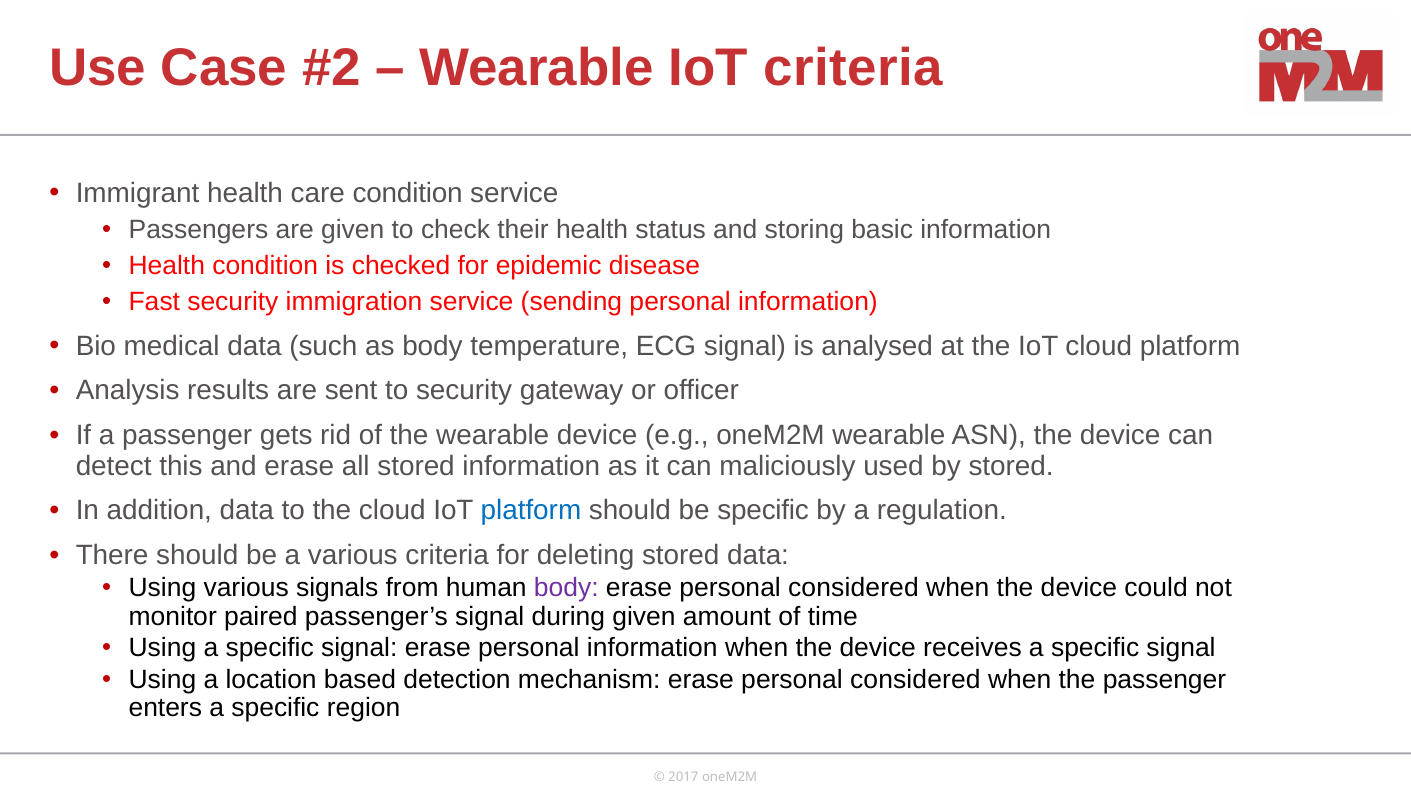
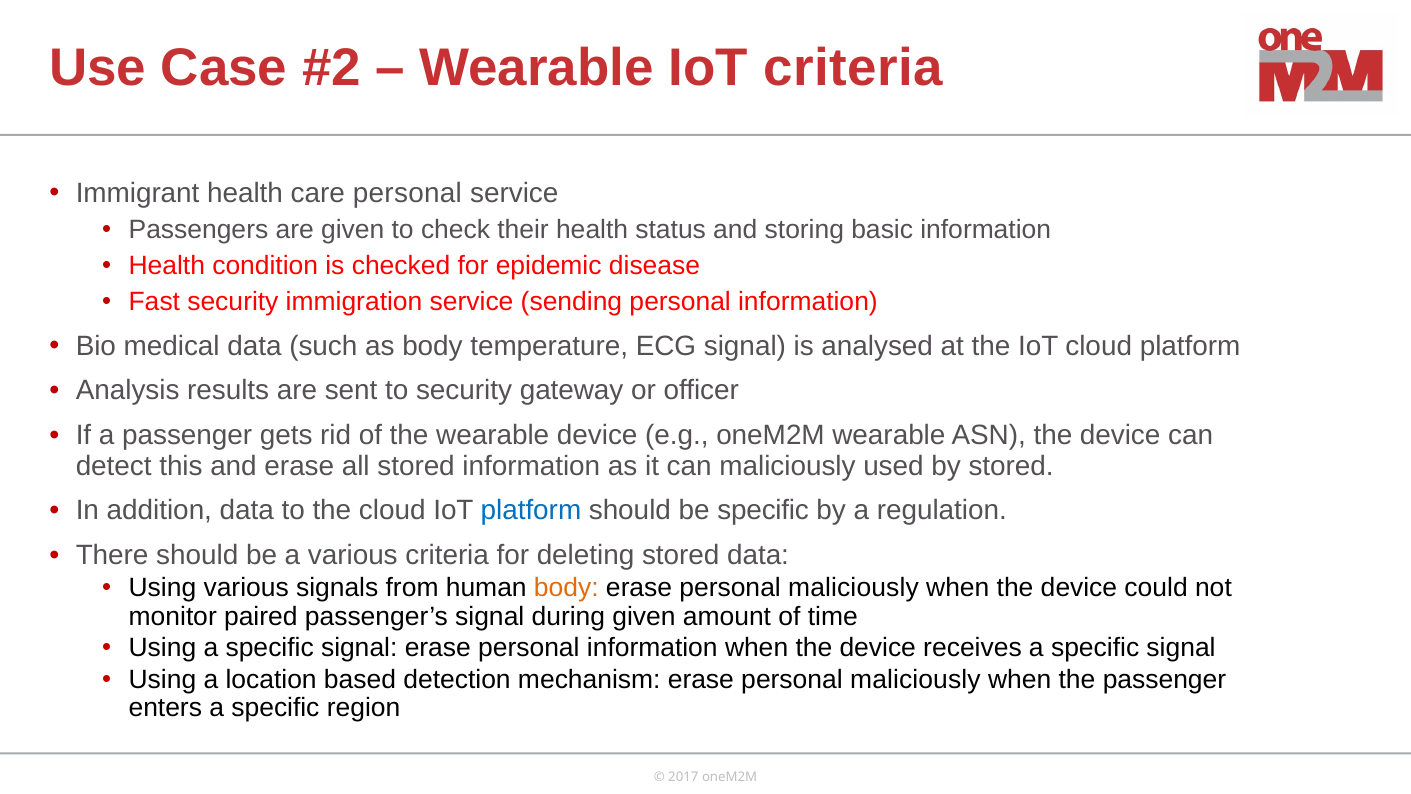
care condition: condition -> personal
body at (566, 588) colour: purple -> orange
considered at (853, 588): considered -> maliciously
mechanism erase personal considered: considered -> maliciously
